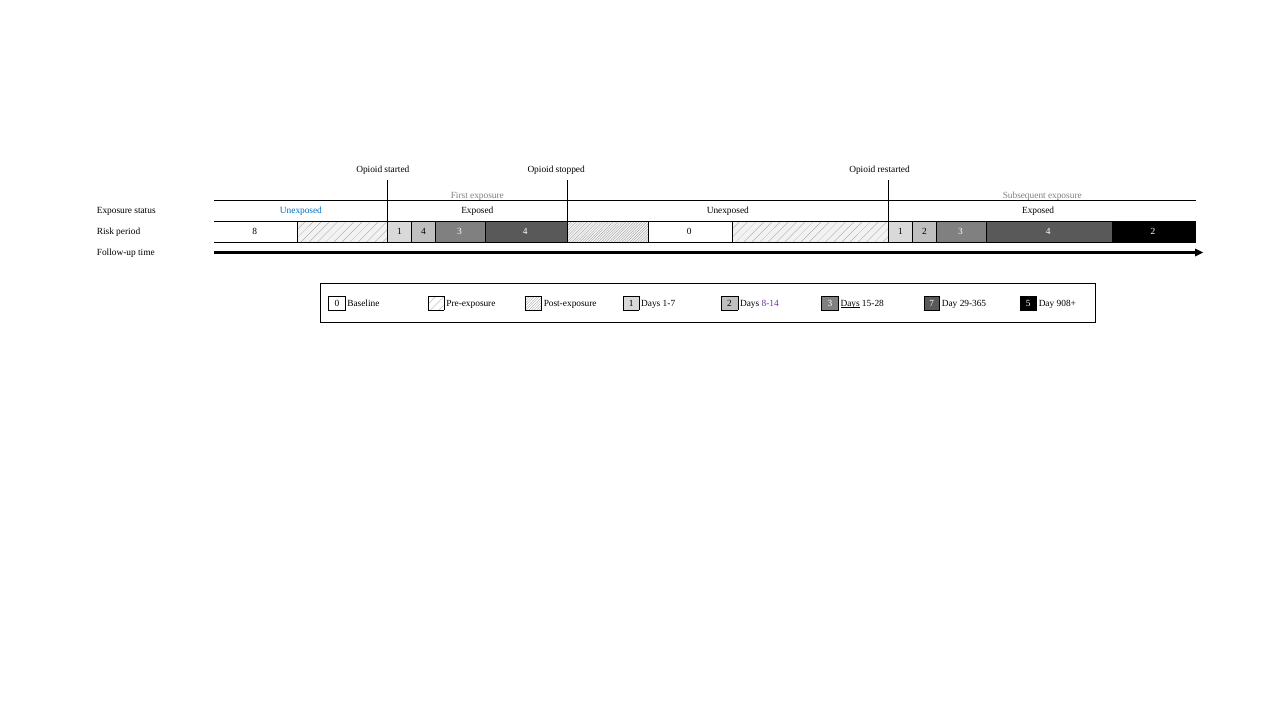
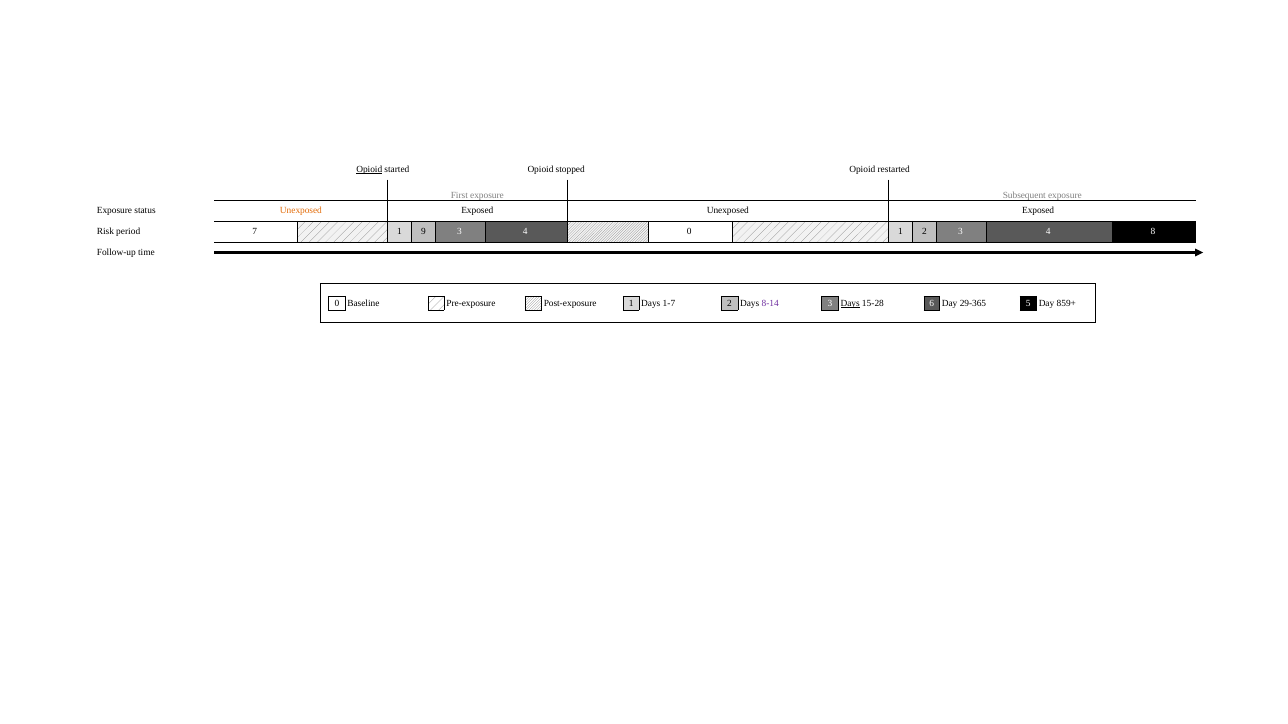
Opioid at (369, 169) underline: none -> present
Unexposed at (301, 211) colour: blue -> orange
8: 8 -> 7
1 4: 4 -> 9
4 2: 2 -> 8
7: 7 -> 6
908+: 908+ -> 859+
